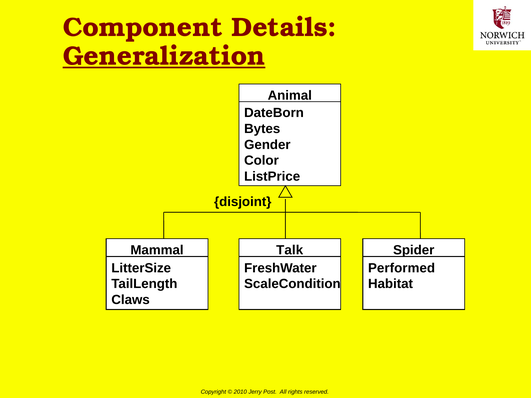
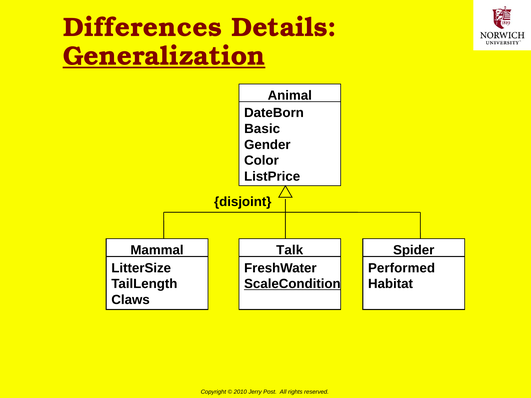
Component: Component -> Differences
Bytes: Bytes -> Basic
ScaleCondition underline: none -> present
